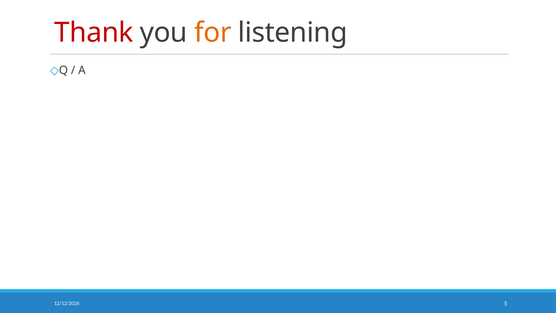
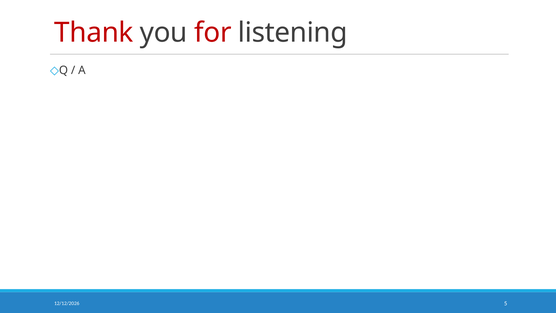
for colour: orange -> red
